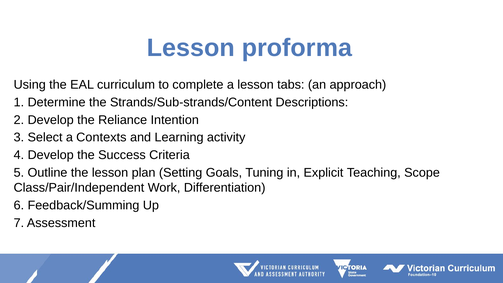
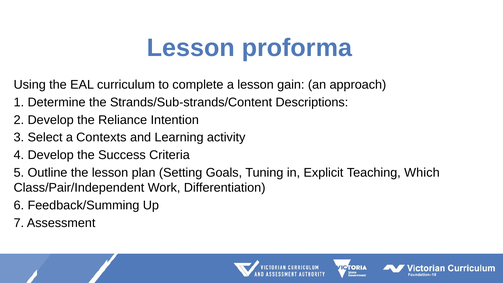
tabs: tabs -> gain
Scope: Scope -> Which
